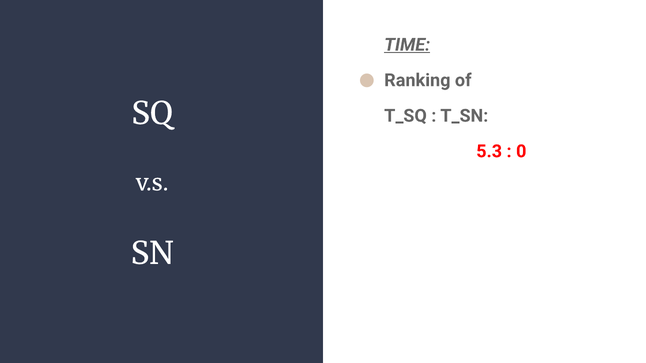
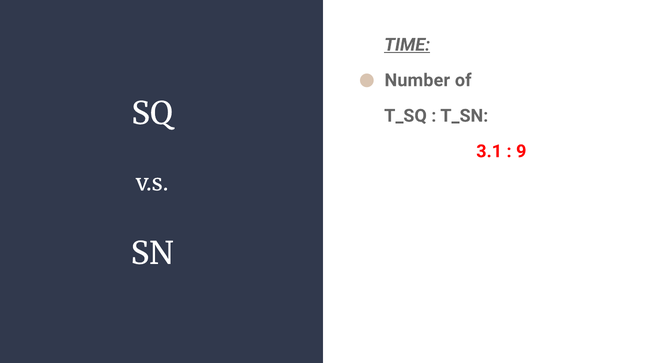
Ranking: Ranking -> Number
5.3: 5.3 -> 3.1
0: 0 -> 9
